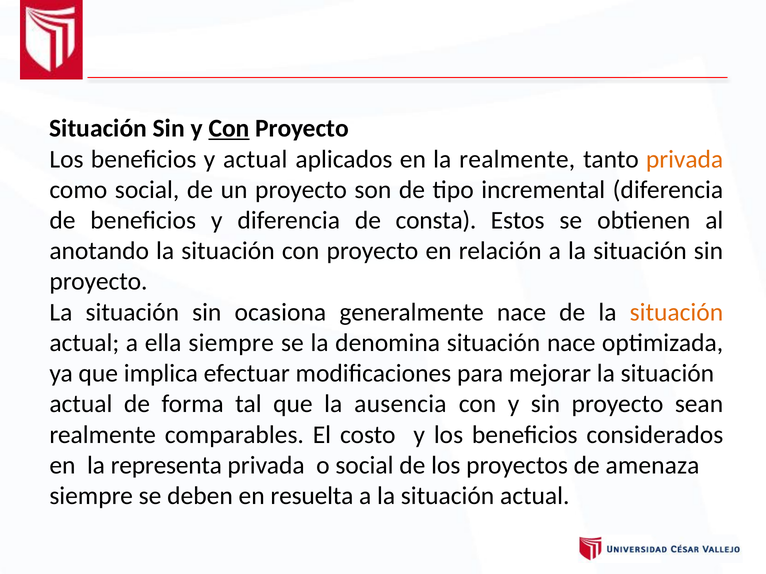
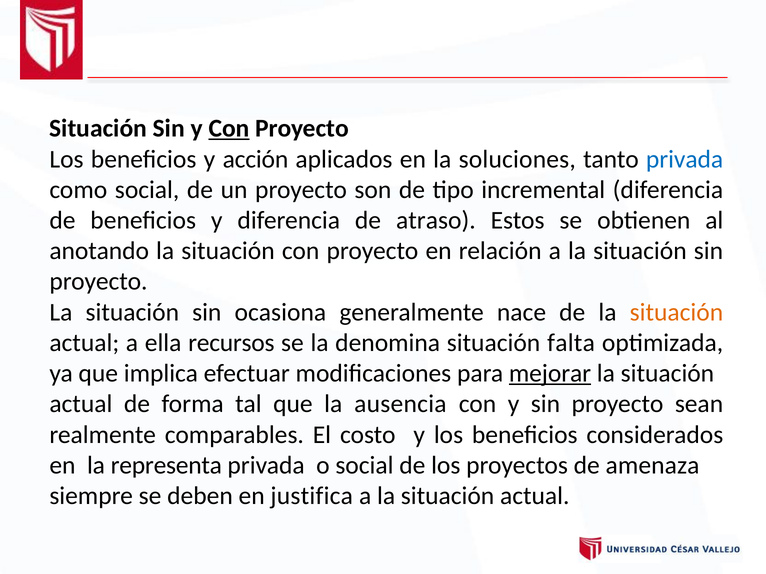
y actual: actual -> acción
la realmente: realmente -> soluciones
privada at (685, 159) colour: orange -> blue
consta: consta -> atraso
ella siempre: siempre -> recursos
situación nace: nace -> falta
mejorar underline: none -> present
resuelta: resuelta -> justifica
